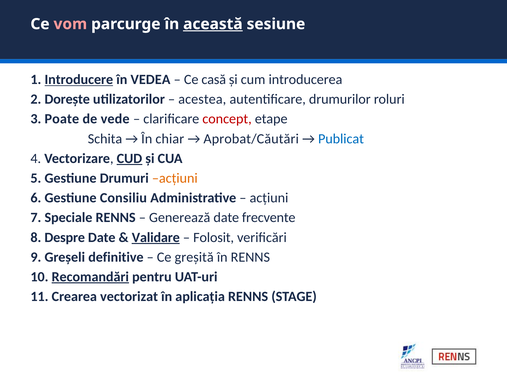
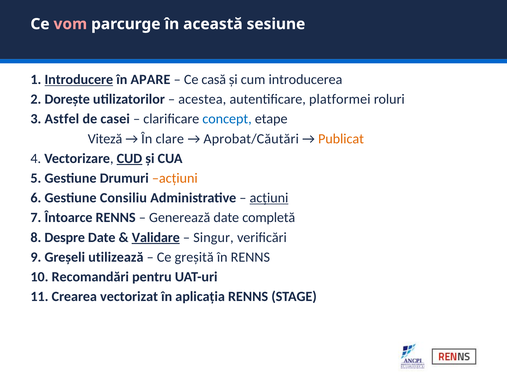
această underline: present -> none
VEDEA: VEDEA -> APARE
drumurilor: drumurilor -> platformei
Poate: Poate -> Astfel
vede: vede -> casei
concept colour: red -> blue
Schita: Schita -> Viteză
chiar: chiar -> clare
Publicat colour: blue -> orange
acțiuni at (269, 198) underline: none -> present
Speciale: Speciale -> Întoarce
frecvente: frecvente -> completă
Folosit: Folosit -> Singur
definitive: definitive -> utilizează
Recomandări underline: present -> none
